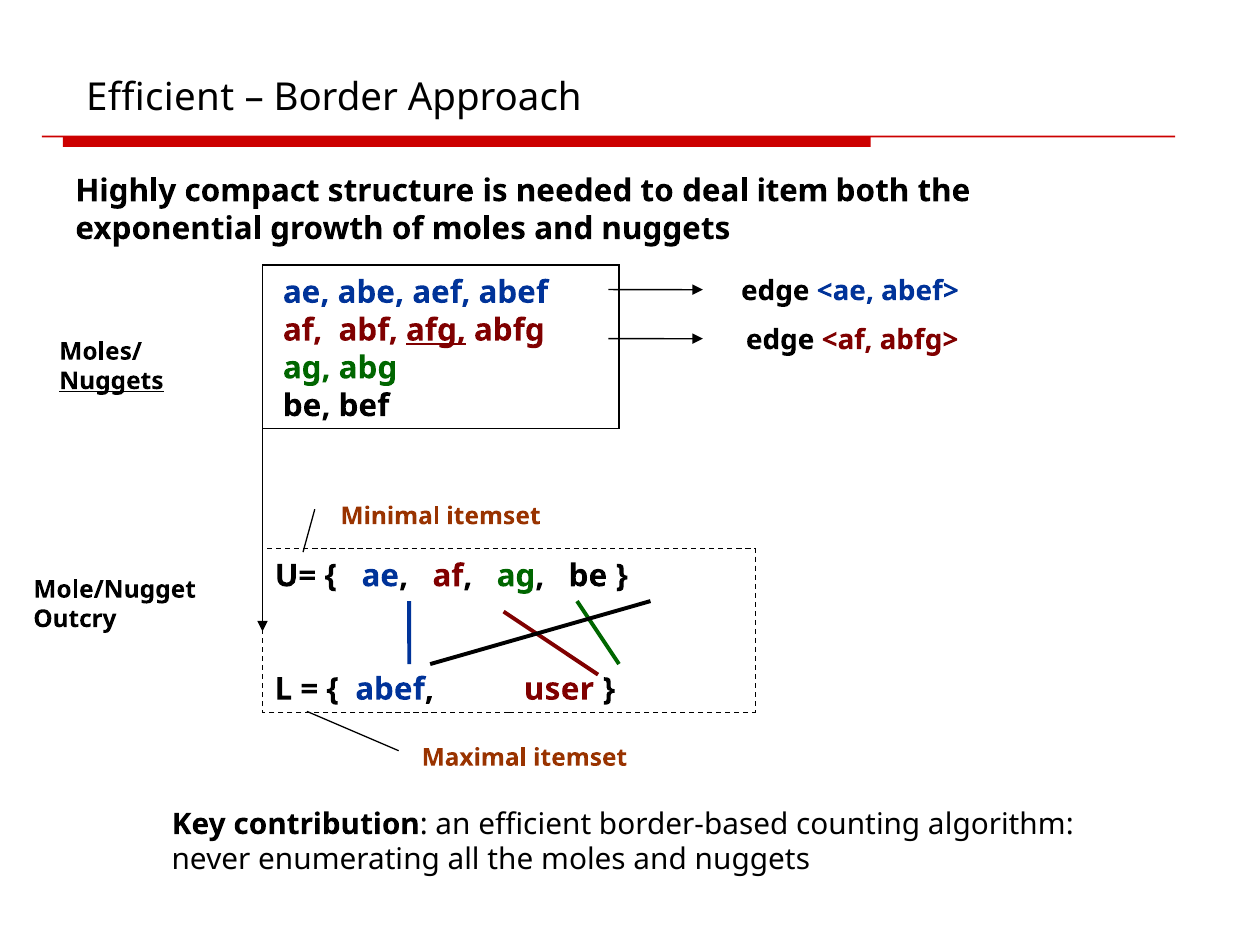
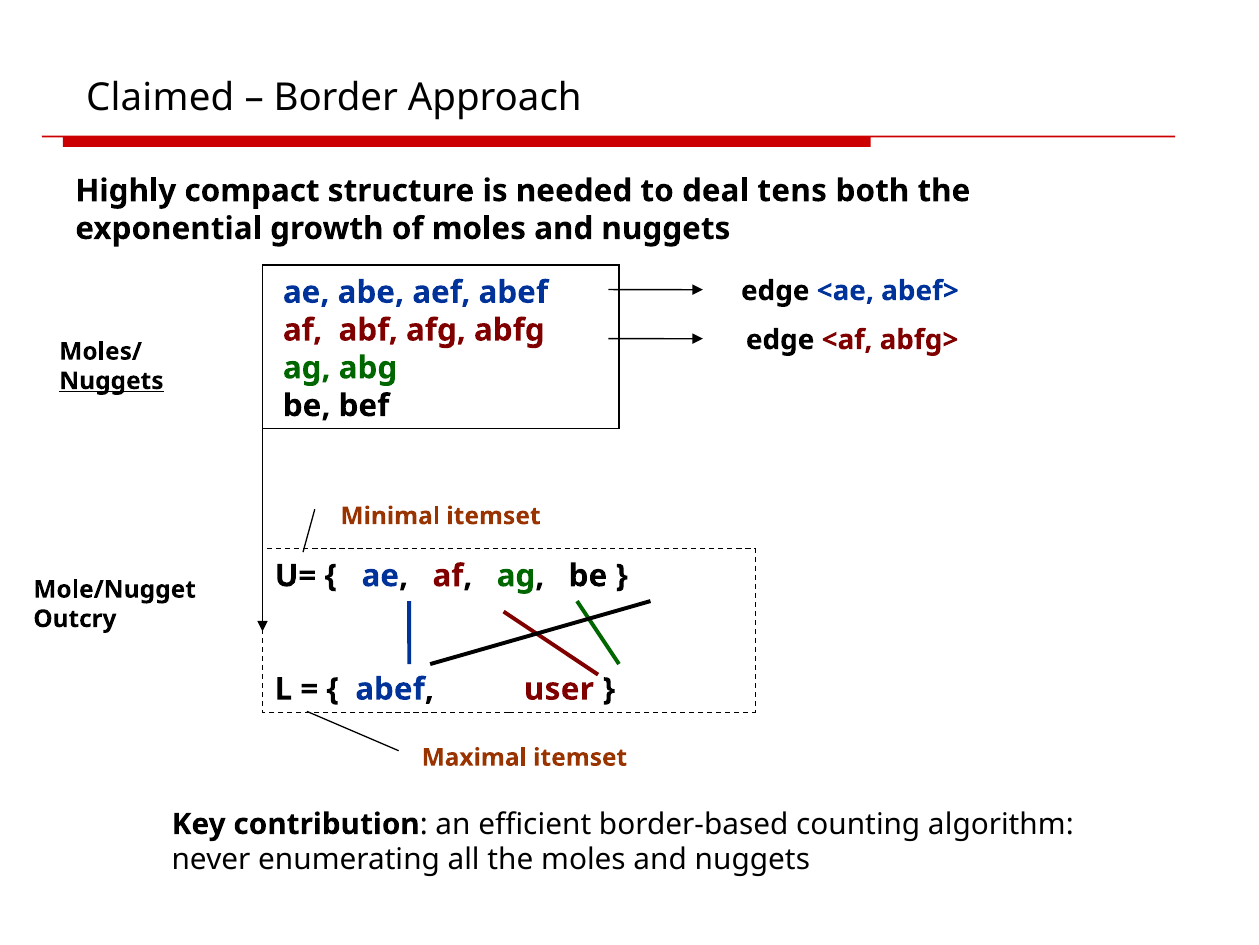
Efficient at (160, 98): Efficient -> Claimed
item: item -> tens
afg underline: present -> none
